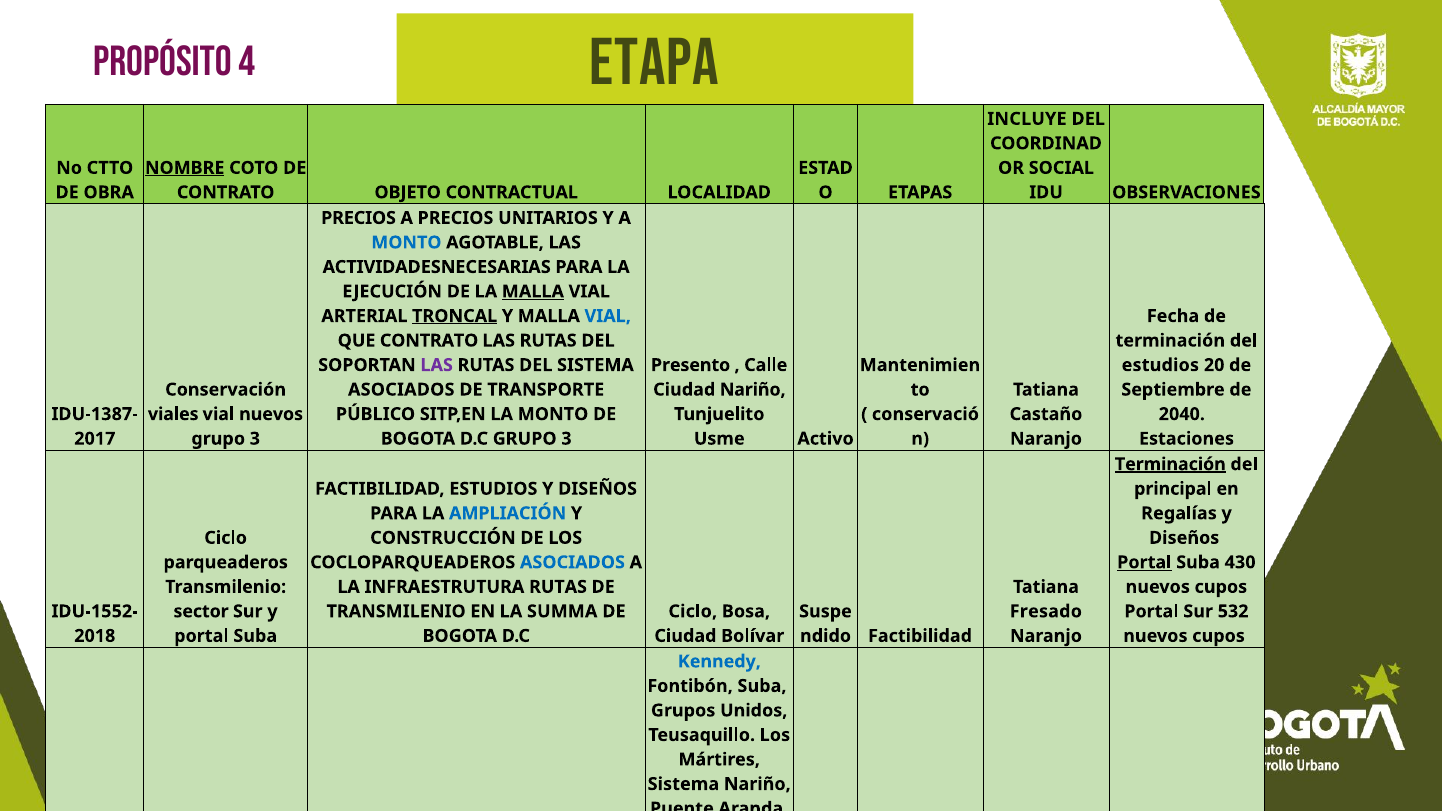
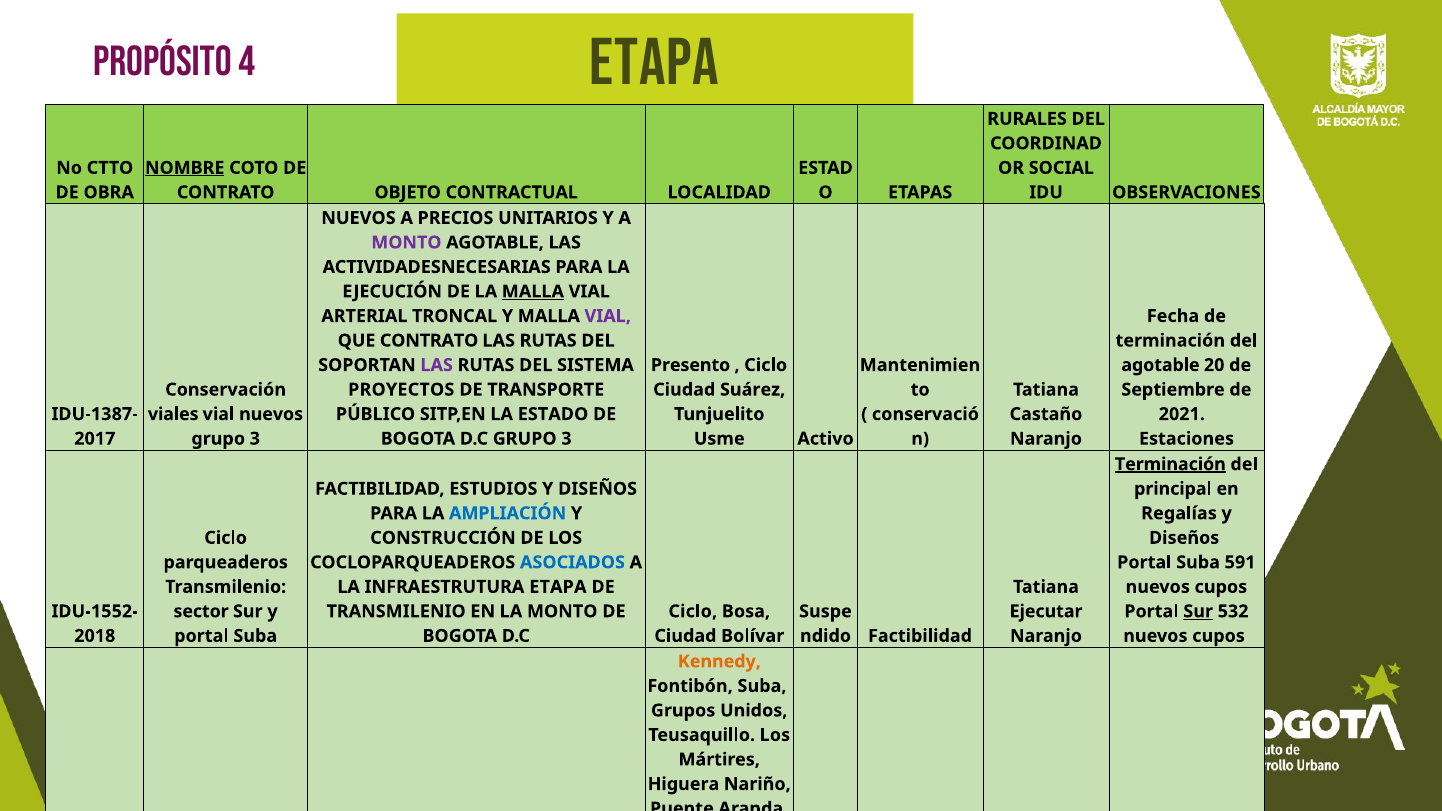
INCLUYE: INCLUYE -> RURALES
PRECIOS at (359, 218): PRECIOS -> NUEVOS
MONTO at (406, 243) colour: blue -> purple
TRONCAL at (455, 316) underline: present -> none
VIAL at (608, 316) colour: blue -> purple
Calle at (766, 365): Calle -> Ciclo
estudios at (1160, 365): estudios -> agotable
ASOCIADOS at (401, 390): ASOCIADOS -> PROYECTOS
Ciudad Nariño: Nariño -> Suárez
LA MONTO: MONTO -> ESTADO
2040: 2040 -> 2021
Portal at (1144, 562) underline: present -> none
430: 430 -> 591
INFRAESTRUTURA RUTAS: RUTAS -> ETAPA
LA SUMMA: SUMMA -> MONTO
Fresado: Fresado -> Ejecutar
Sur at (1198, 611) underline: none -> present
Kennedy colour: blue -> orange
Sistema at (683, 784): Sistema -> Higuera
